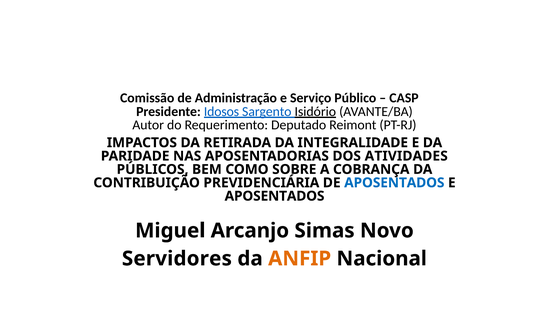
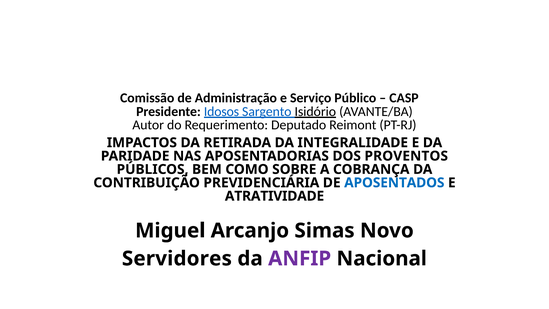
ATIVIDADES: ATIVIDADES -> PROVENTOS
APOSENTADOS at (275, 196): APOSENTADOS -> ATRATIVIDADE
ANFIP colour: orange -> purple
